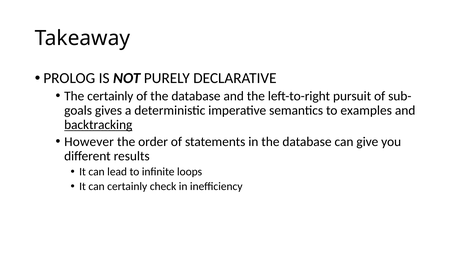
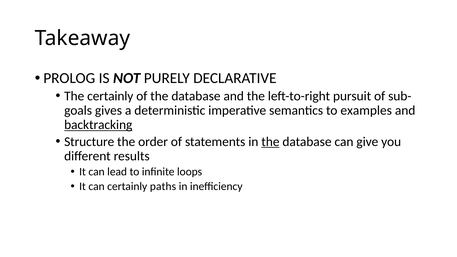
However: However -> Structure
the at (270, 142) underline: none -> present
check: check -> paths
